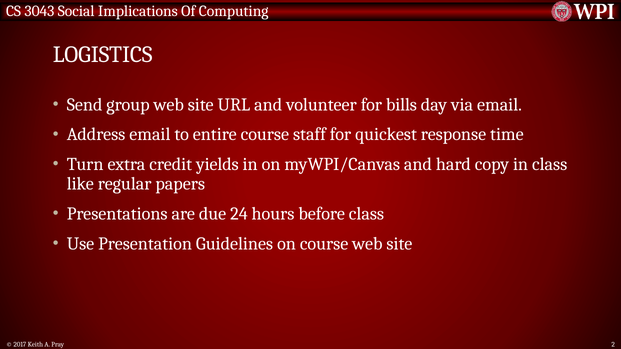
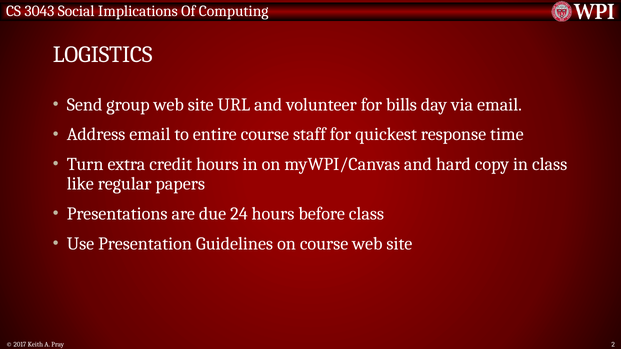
credit yields: yields -> hours
